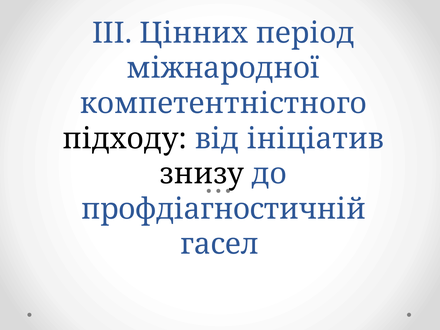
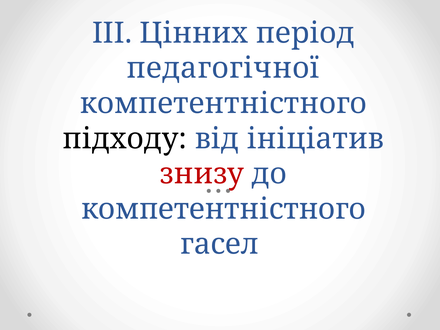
міжнародної: міжнародної -> педагогічної
знизу colour: black -> red
профдіагностичній at (223, 209): профдіагностичній -> компетентністного
